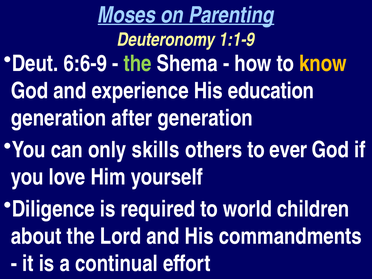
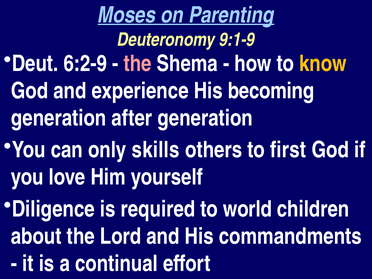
1:1-9: 1:1-9 -> 9:1-9
6:6-9: 6:6-9 -> 6:2-9
the at (138, 64) colour: light green -> pink
education: education -> becoming
ever: ever -> first
